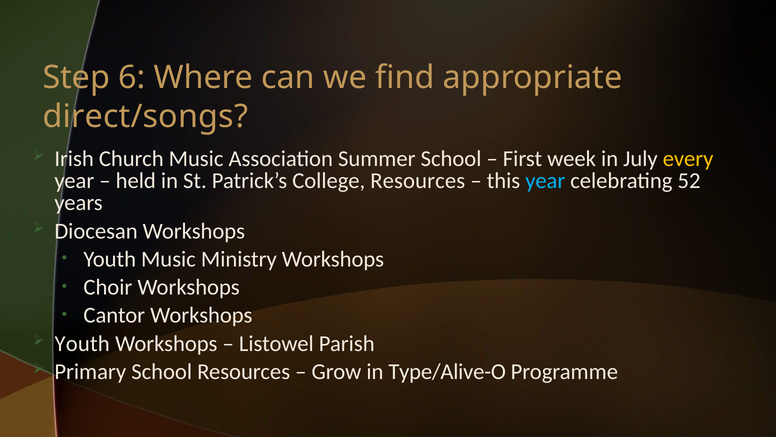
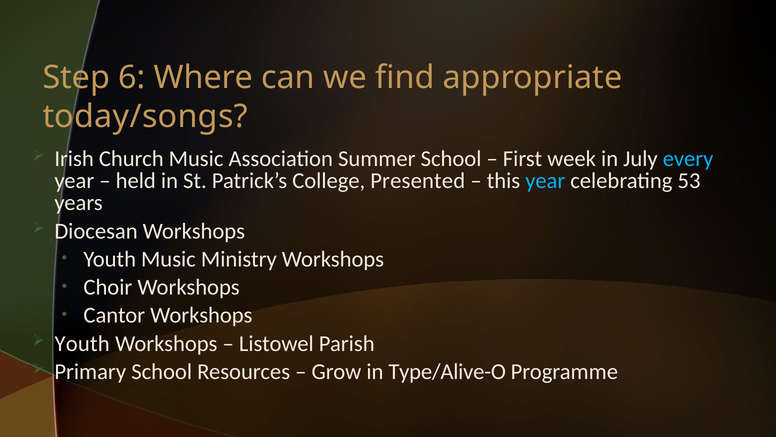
direct/songs: direct/songs -> today/songs
every colour: yellow -> light blue
College Resources: Resources -> Presented
52: 52 -> 53
